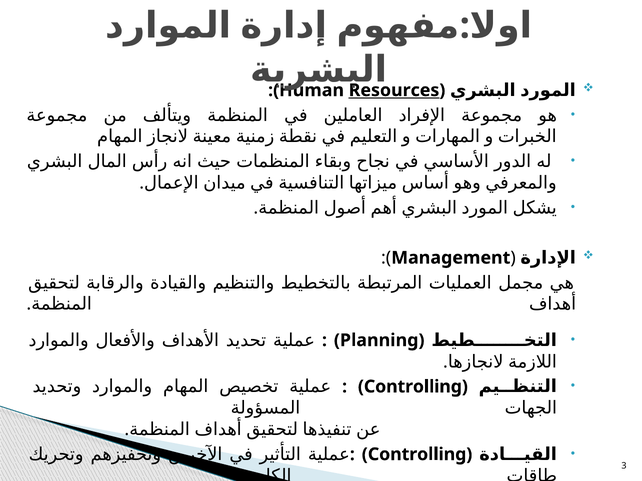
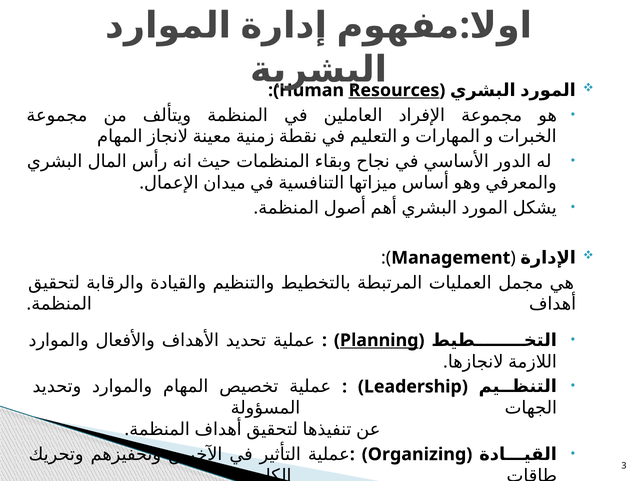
Planning underline: none -> present
Controlling at (413, 387): Controlling -> Leadership
Controlling at (417, 455): Controlling -> Organizing
